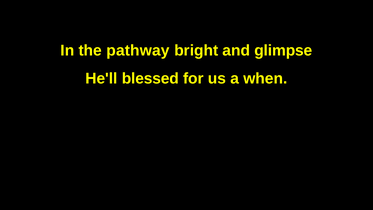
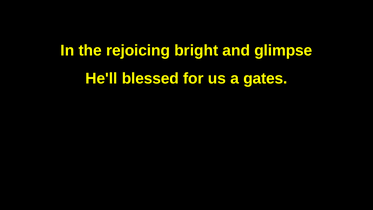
pathway: pathway -> rejoicing
when: when -> gates
